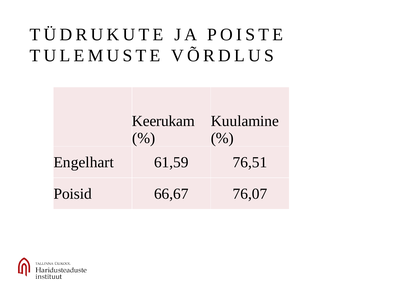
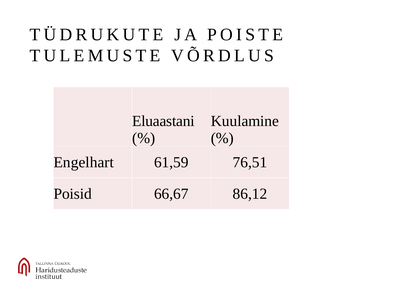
Keerukam: Keerukam -> Eluaastani
76,07: 76,07 -> 86,12
